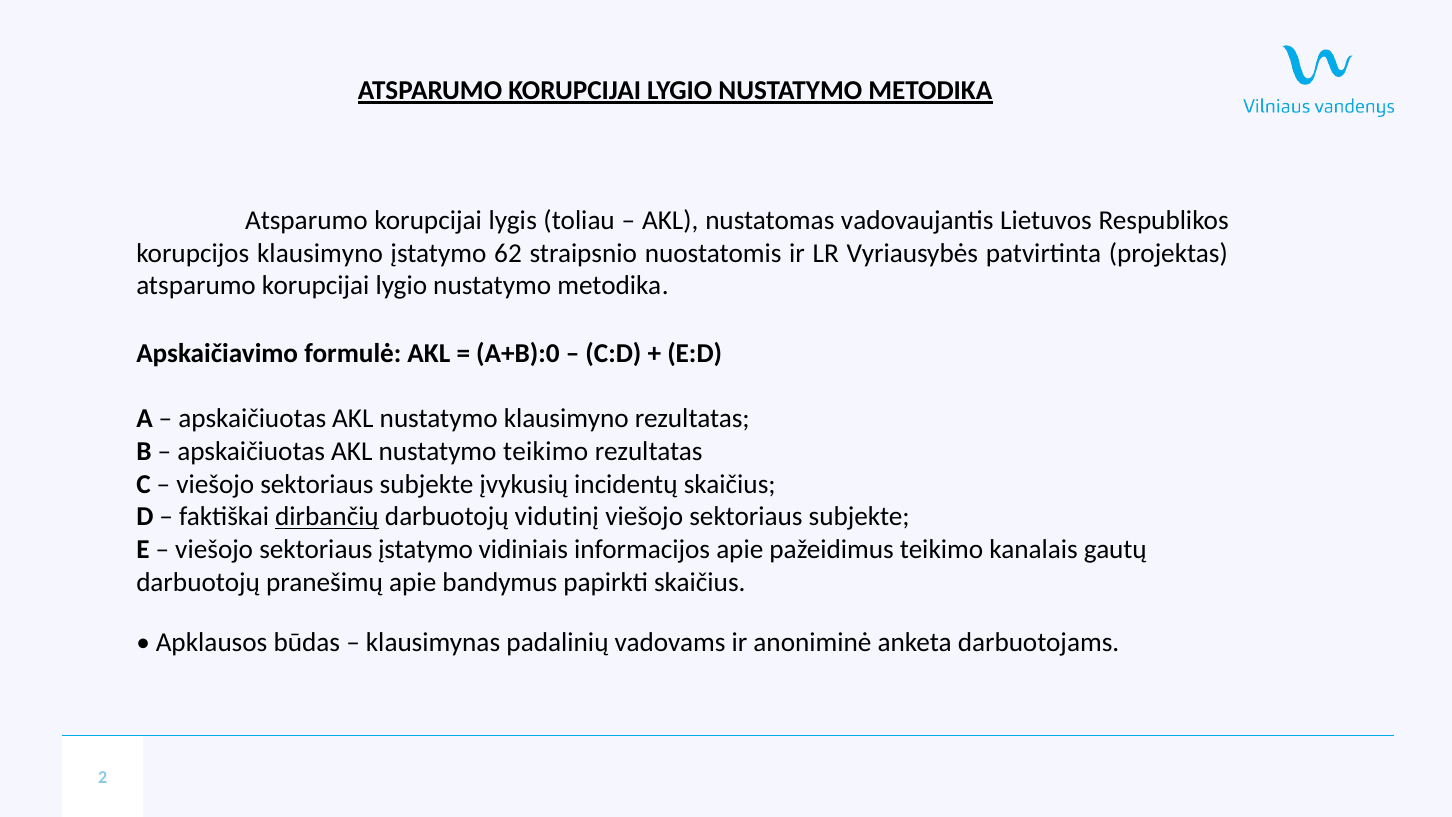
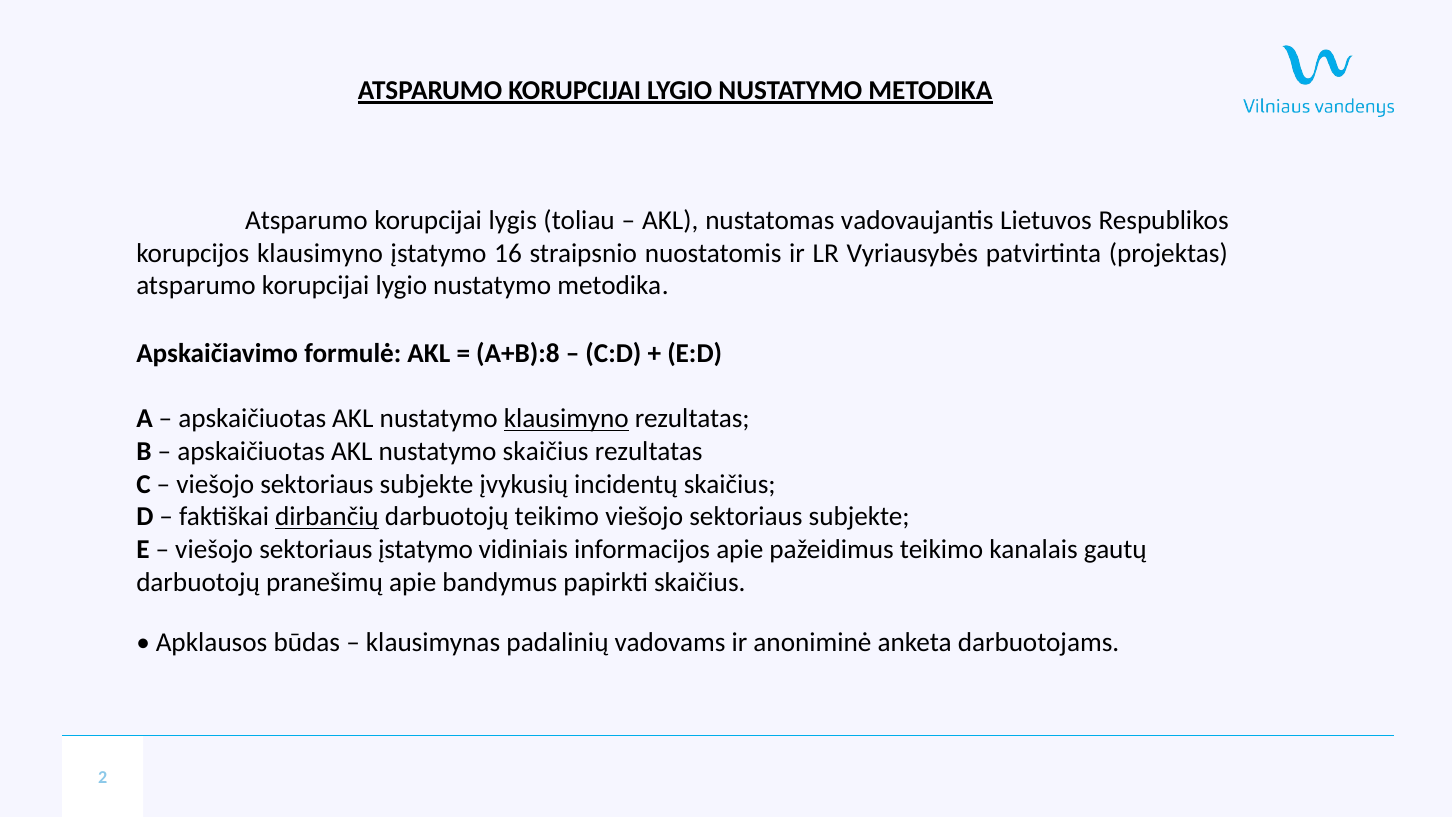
62: 62 -> 16
A+B):0: A+B):0 -> A+B):8
klausimyno at (566, 419) underline: none -> present
nustatymo teikimo: teikimo -> skaičius
darbuotojų vidutinį: vidutinį -> teikimo
